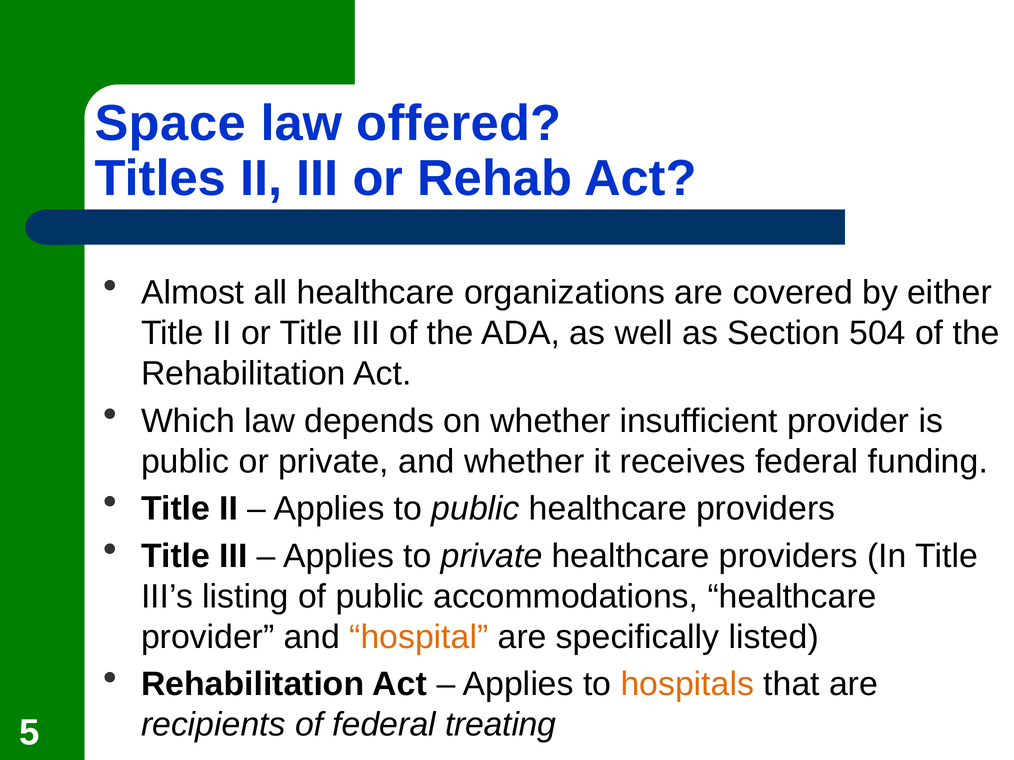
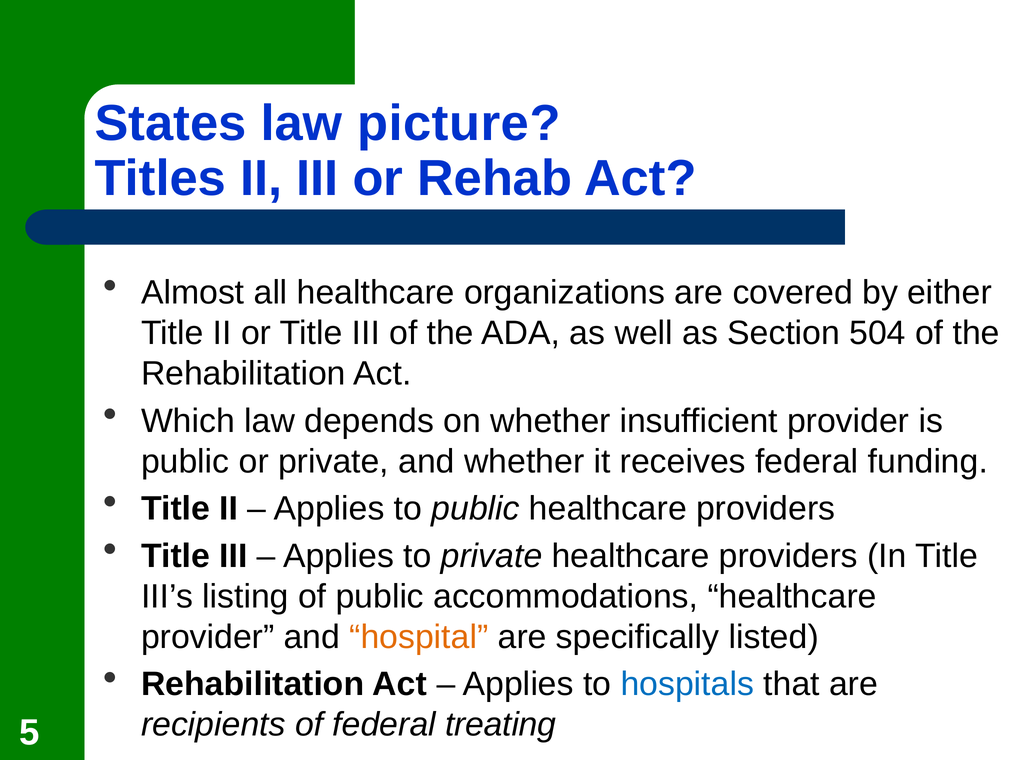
Space: Space -> States
offered: offered -> picture
hospitals colour: orange -> blue
